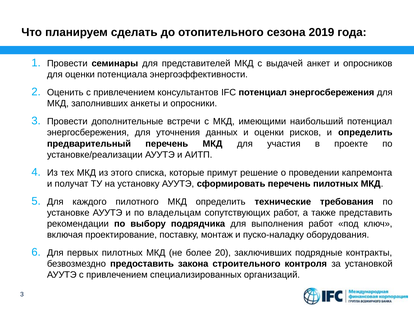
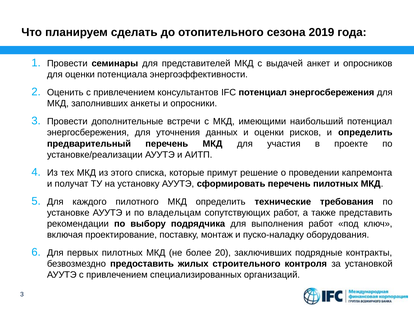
закона: закона -> жилых
